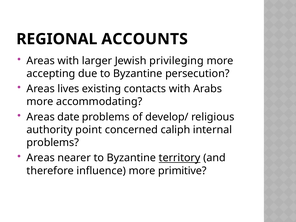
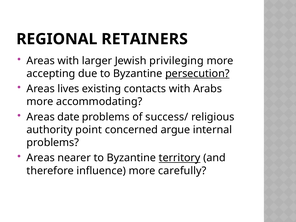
ACCOUNTS: ACCOUNTS -> RETAINERS
persecution underline: none -> present
develop/: develop/ -> success/
caliph: caliph -> argue
primitive: primitive -> carefully
